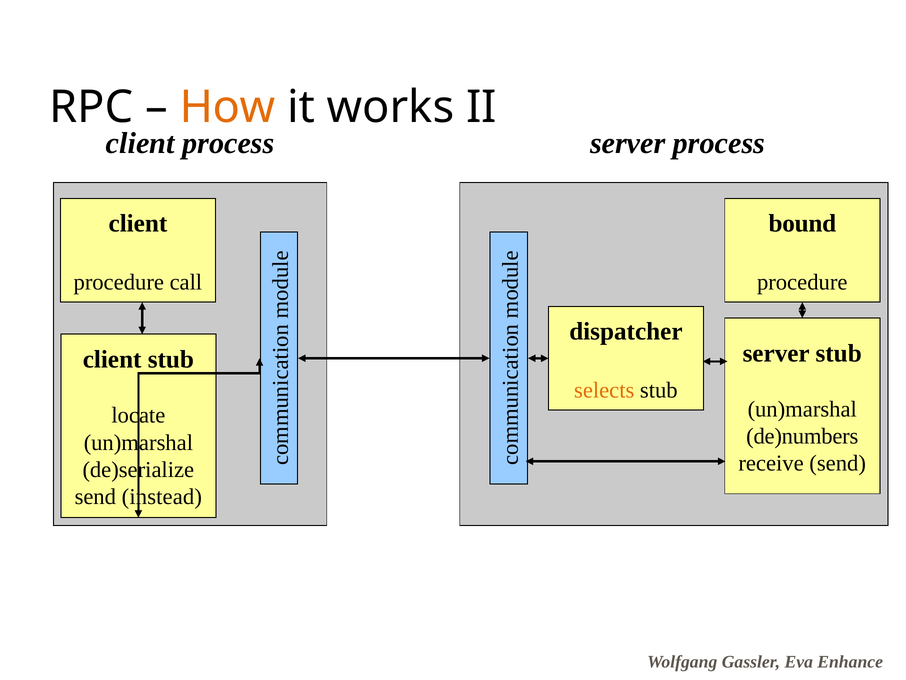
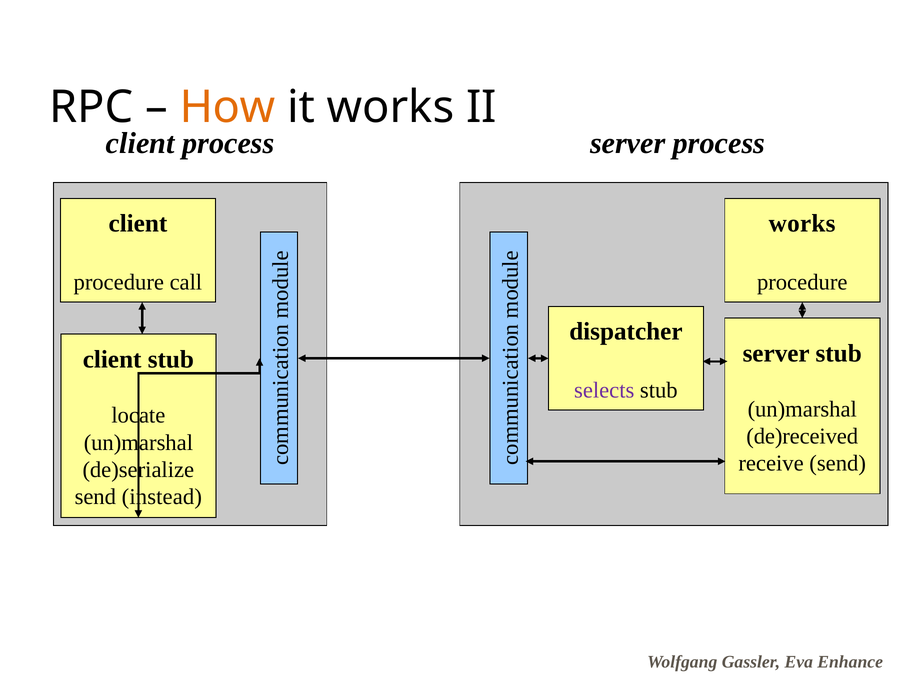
bound at (802, 223): bound -> works
selects colour: orange -> purple
de)numbers: de)numbers -> de)received
